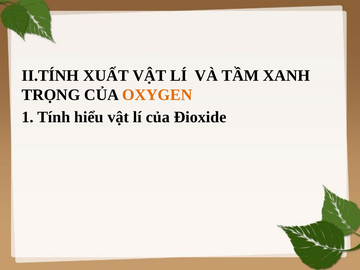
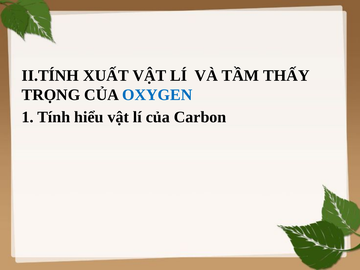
XANH: XANH -> THẤY
OXYGEN colour: orange -> blue
Đioxide: Đioxide -> Carbon
